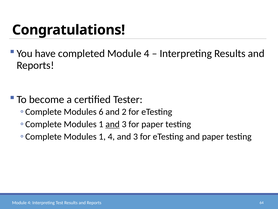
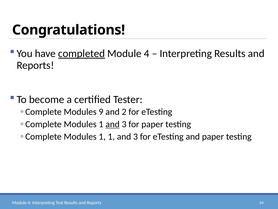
completed underline: none -> present
6: 6 -> 9
1 4: 4 -> 1
